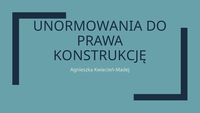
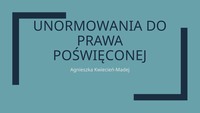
KONSTRUKCJĘ: KONSTRUKCJĘ -> POŚWIĘCONEJ
